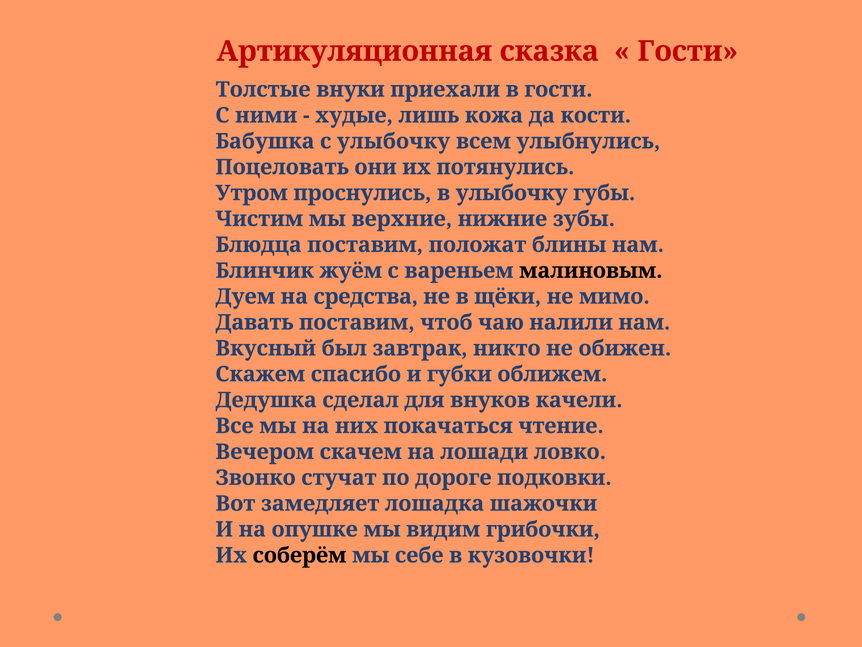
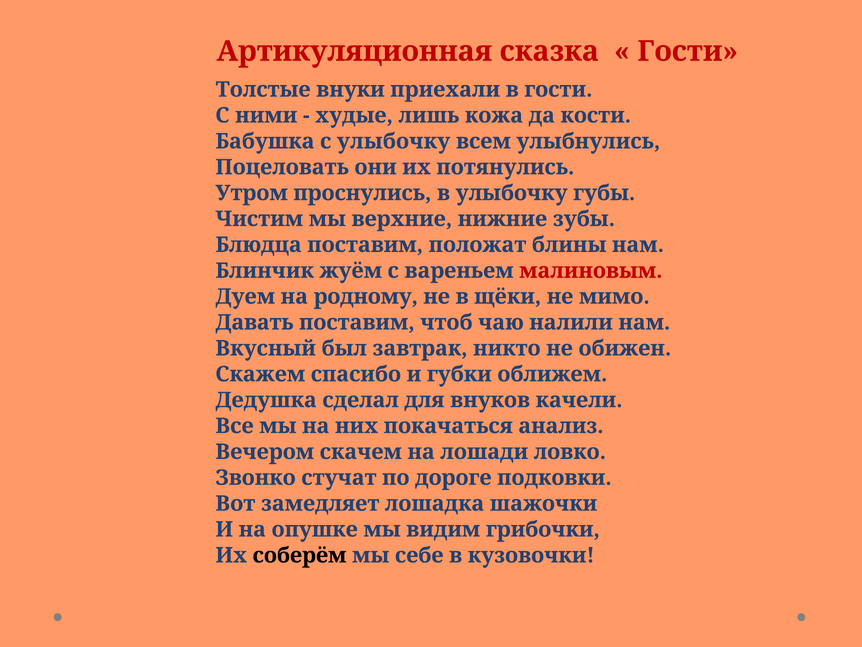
малиновым colour: black -> red
средства: средства -> родному
чтение: чтение -> анализ
